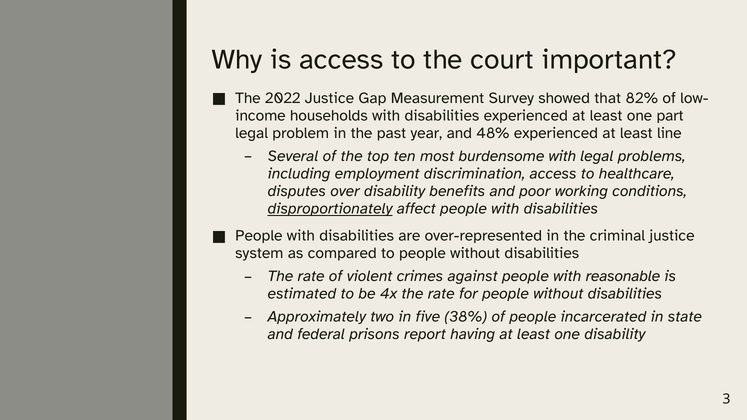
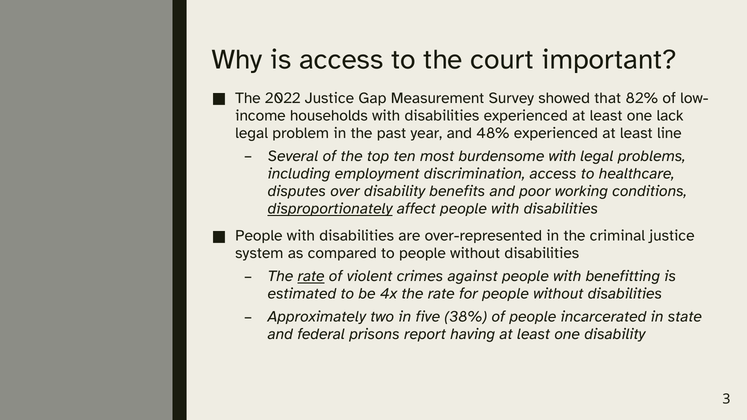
part: part -> lack
rate at (311, 276) underline: none -> present
reasonable: reasonable -> benefitting
